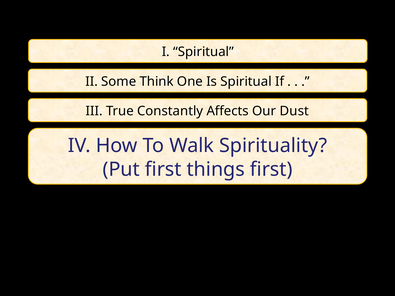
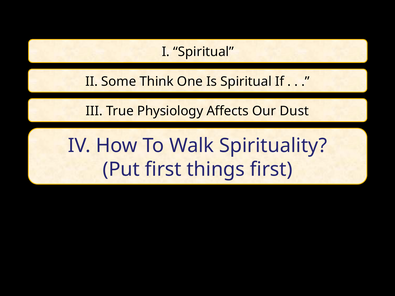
Constantly: Constantly -> Physiology
